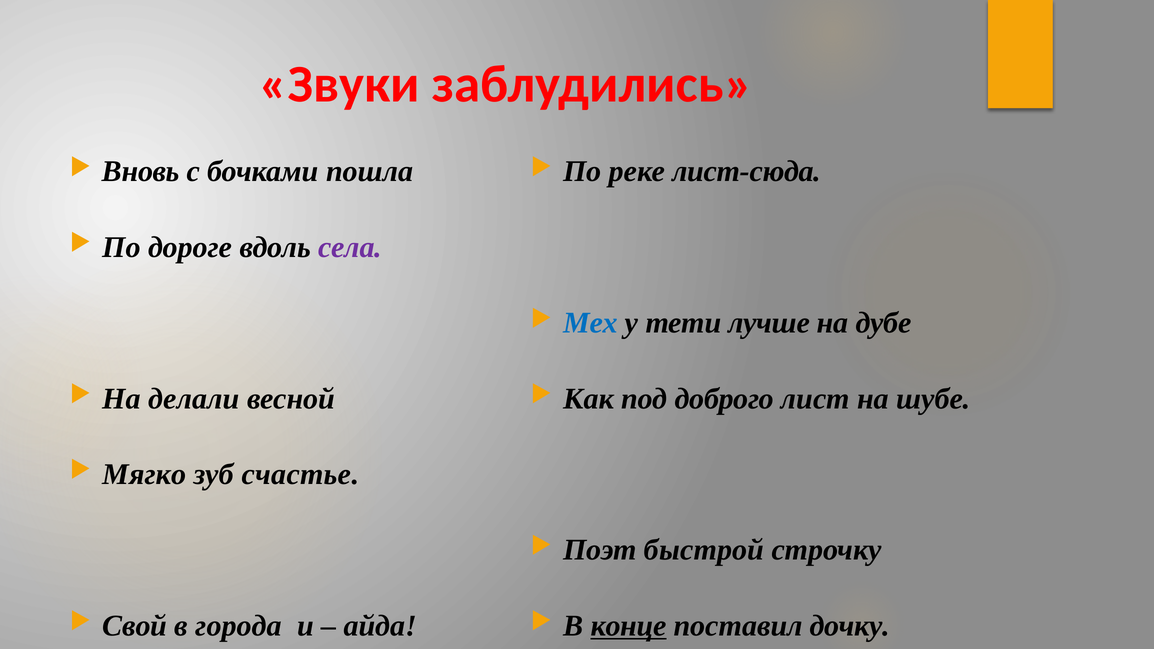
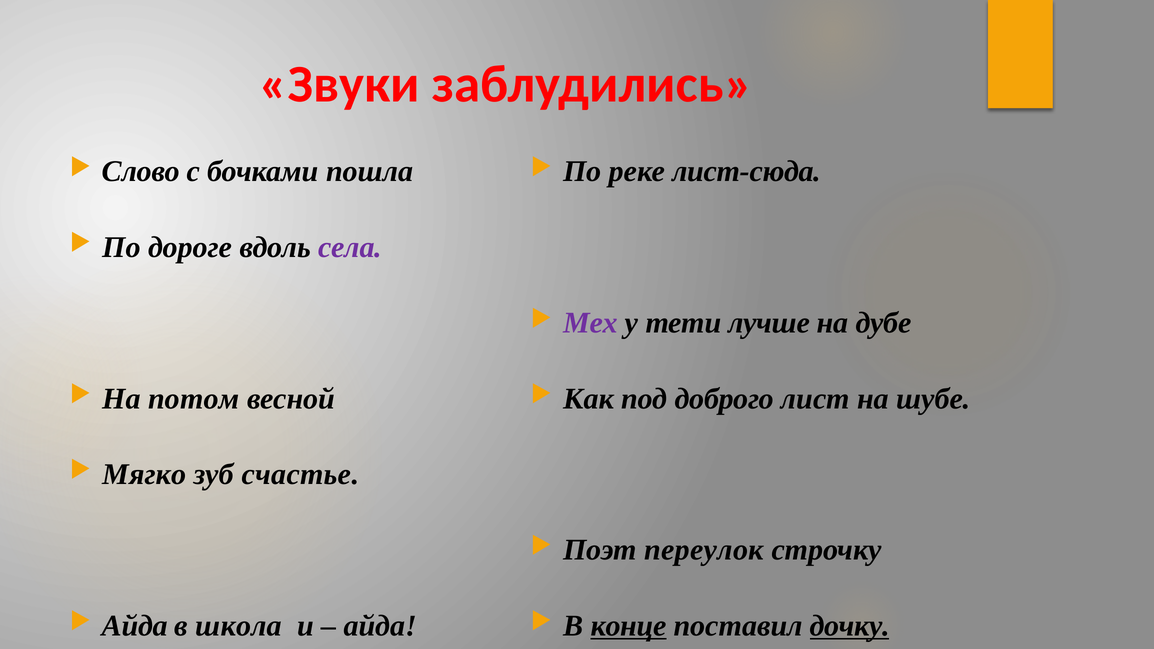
Вновь: Вновь -> Слово
Мех colour: blue -> purple
делали: делали -> потом
быстрой: быстрой -> переулок
Свой at (135, 626): Свой -> Айда
города: города -> школа
дочку underline: none -> present
